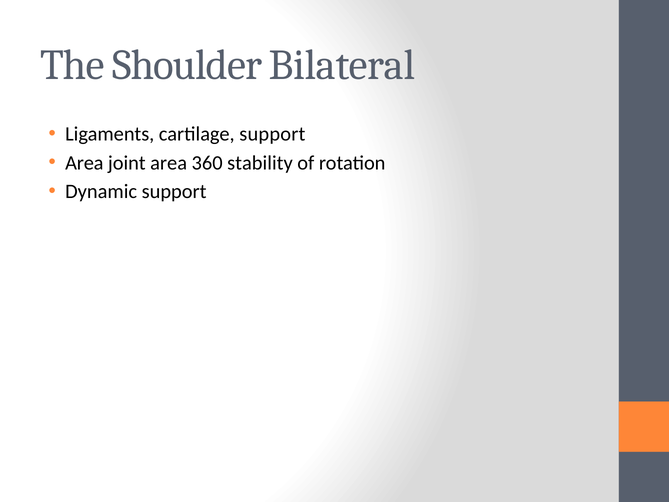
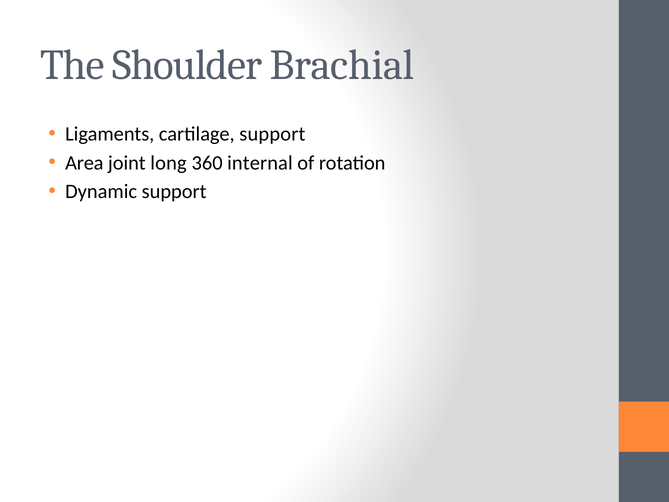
Bilateral: Bilateral -> Brachial
joint area: area -> long
stability: stability -> internal
